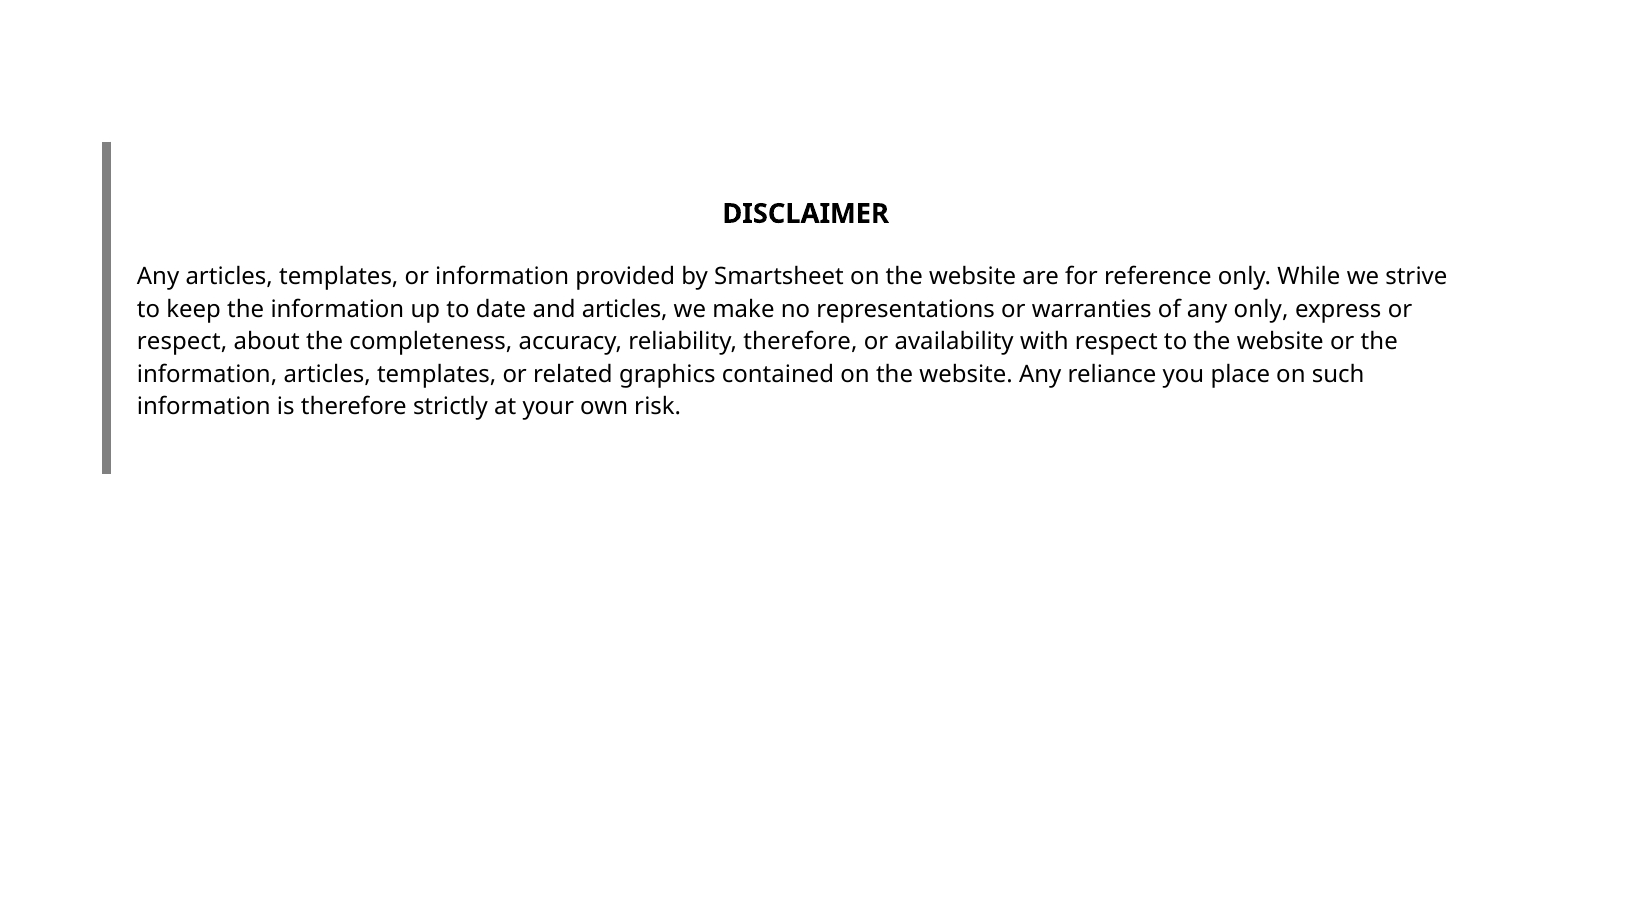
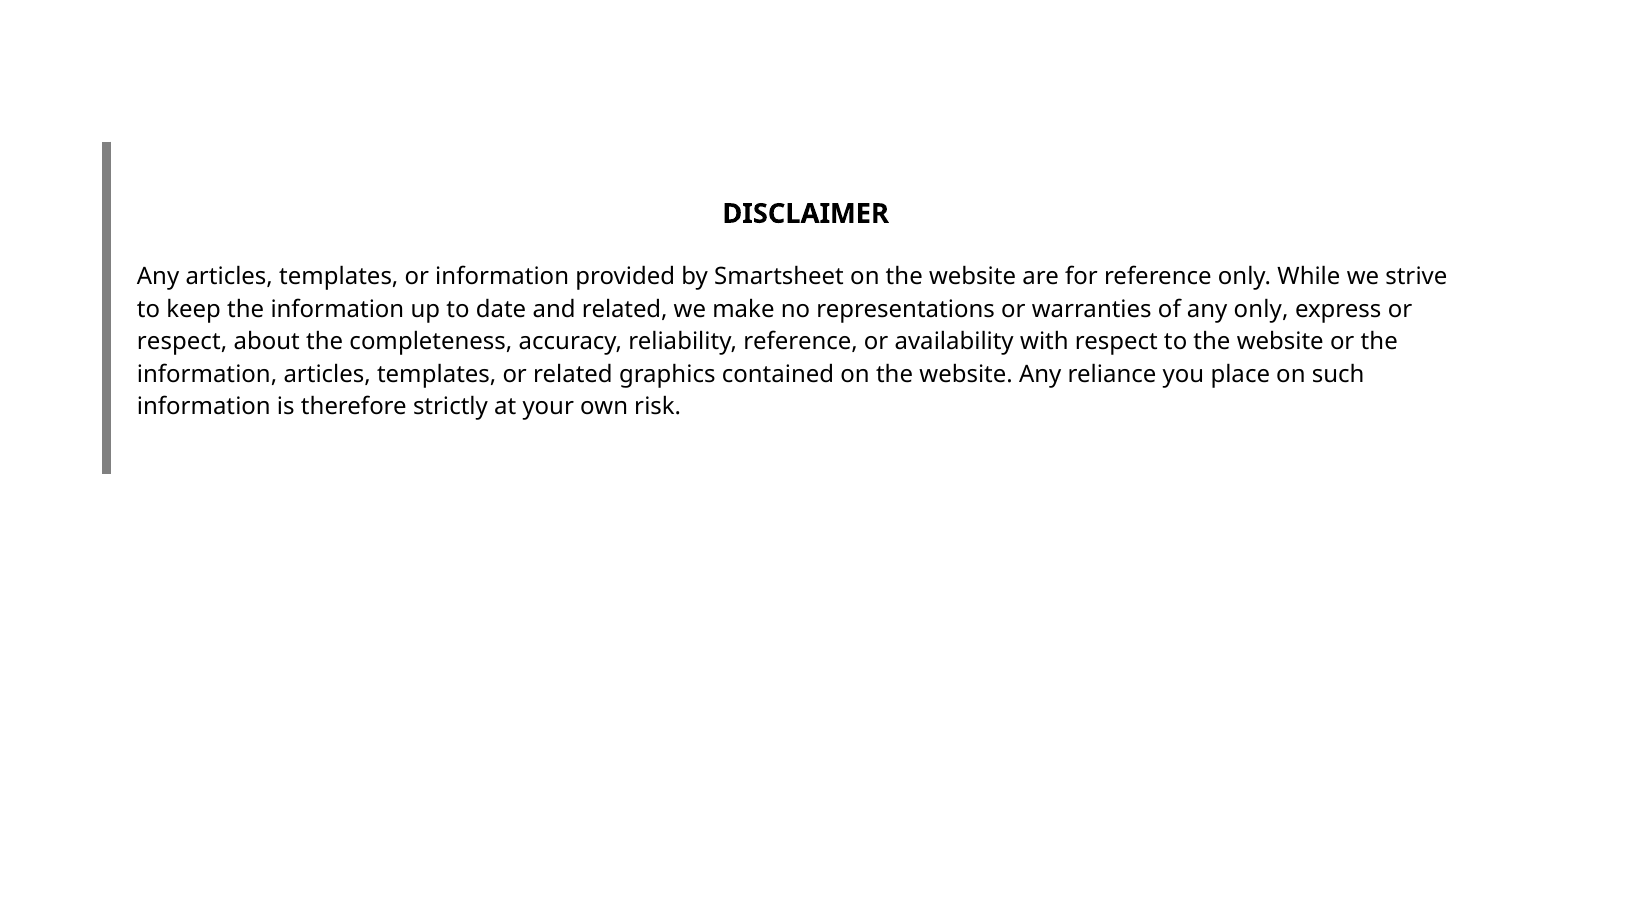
and articles: articles -> related
reliability therefore: therefore -> reference
